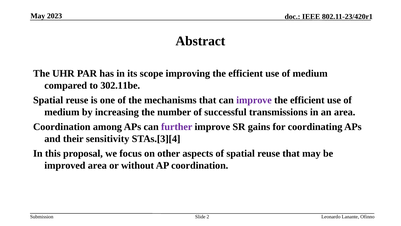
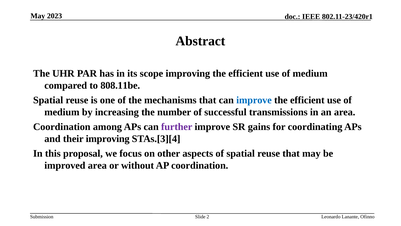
302.11be: 302.11be -> 808.11be
improve at (254, 100) colour: purple -> blue
their sensitivity: sensitivity -> improving
